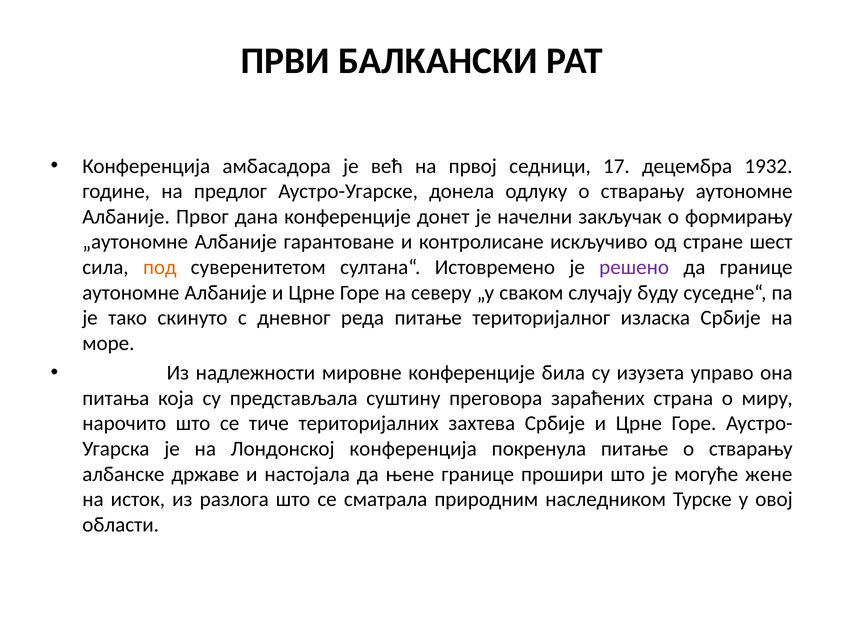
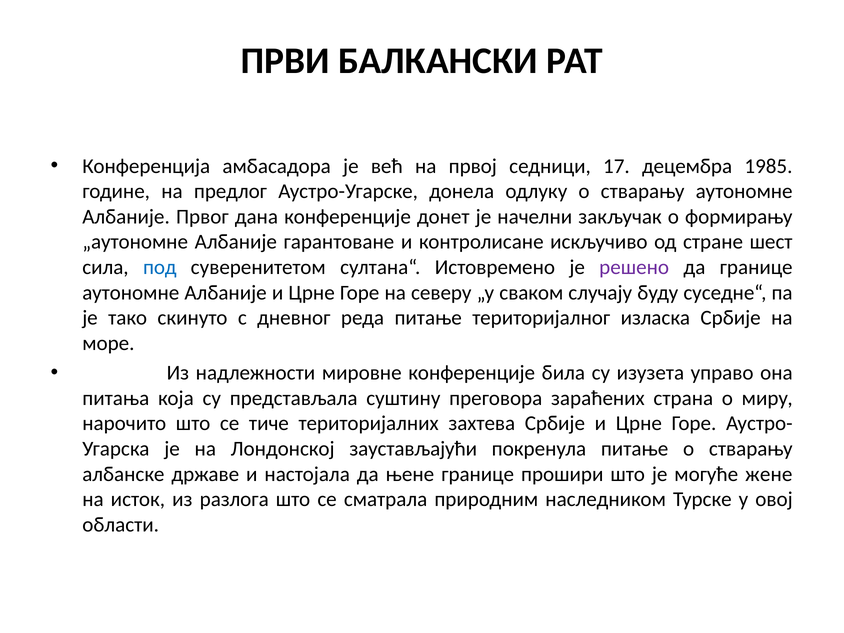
1932: 1932 -> 1985
под colour: orange -> blue
Лондонској конференција: конференција -> заустављајући
